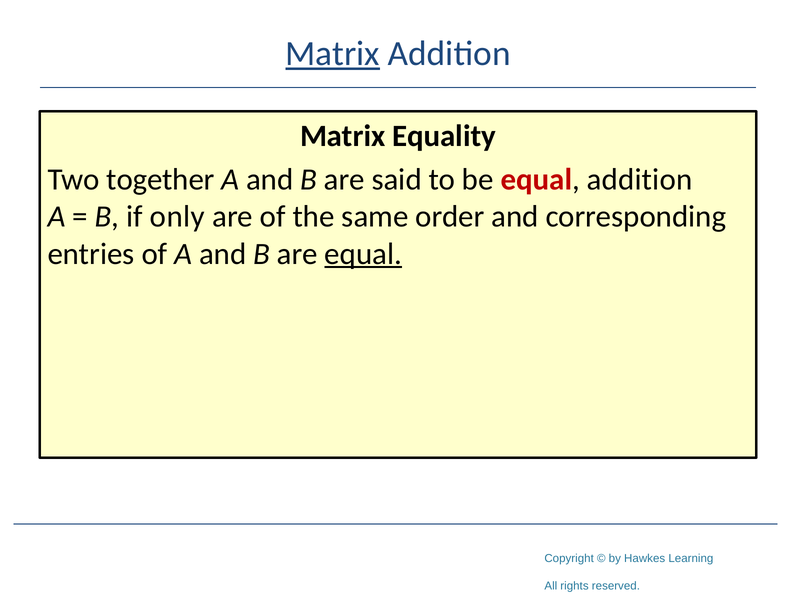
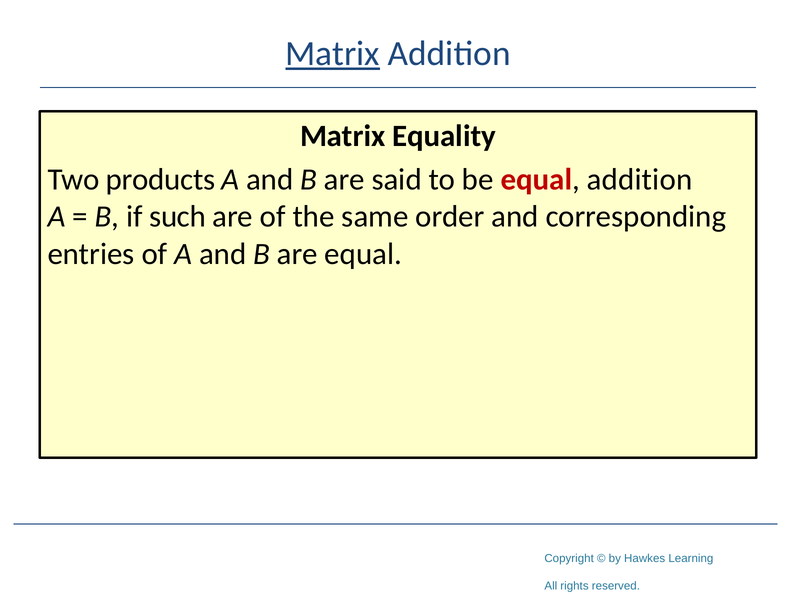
together: together -> products
only: only -> such
equal at (363, 254) underline: present -> none
